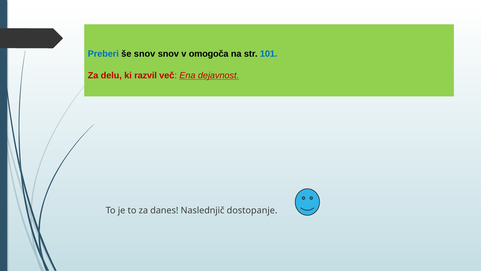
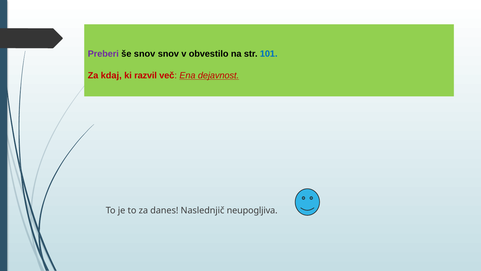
Preberi colour: blue -> purple
omogoča: omogoča -> obvestilo
delu: delu -> kdaj
dostopanje: dostopanje -> neupogljiva
